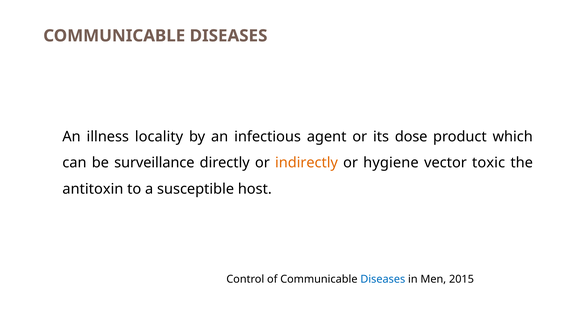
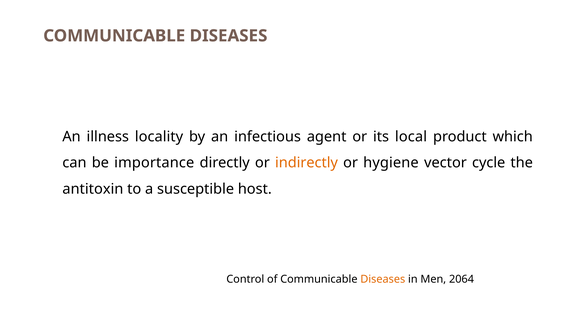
dose: dose -> local
surveillance: surveillance -> importance
toxic: toxic -> cycle
Diseases at (383, 279) colour: blue -> orange
2015: 2015 -> 2064
